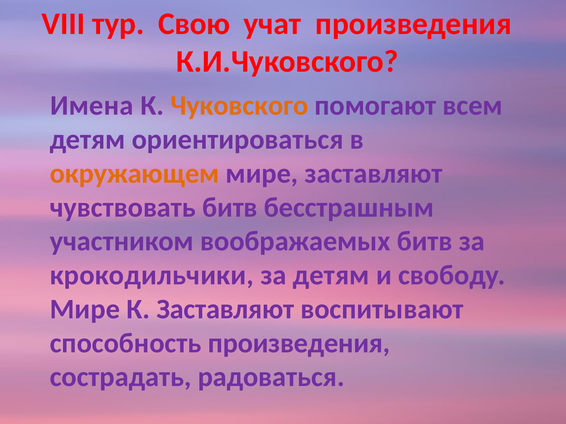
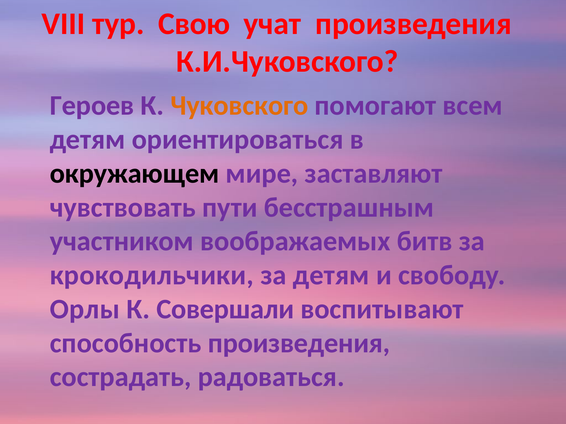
Имена: Имена -> Героев
окружающем colour: orange -> black
чувствовать битв: битв -> пути
Мире at (85, 309): Мире -> Орлы
К Заставляют: Заставляют -> Совершали
